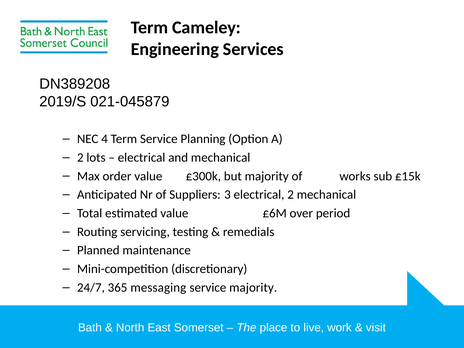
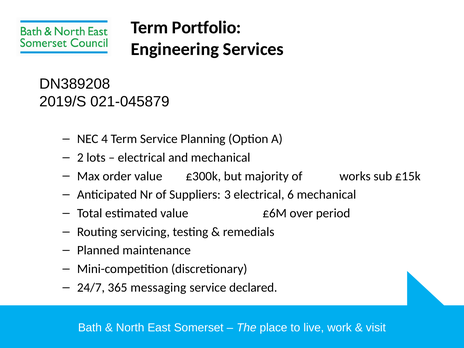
Cameley: Cameley -> Portfolio
electrical 2: 2 -> 6
service majority: majority -> declared
